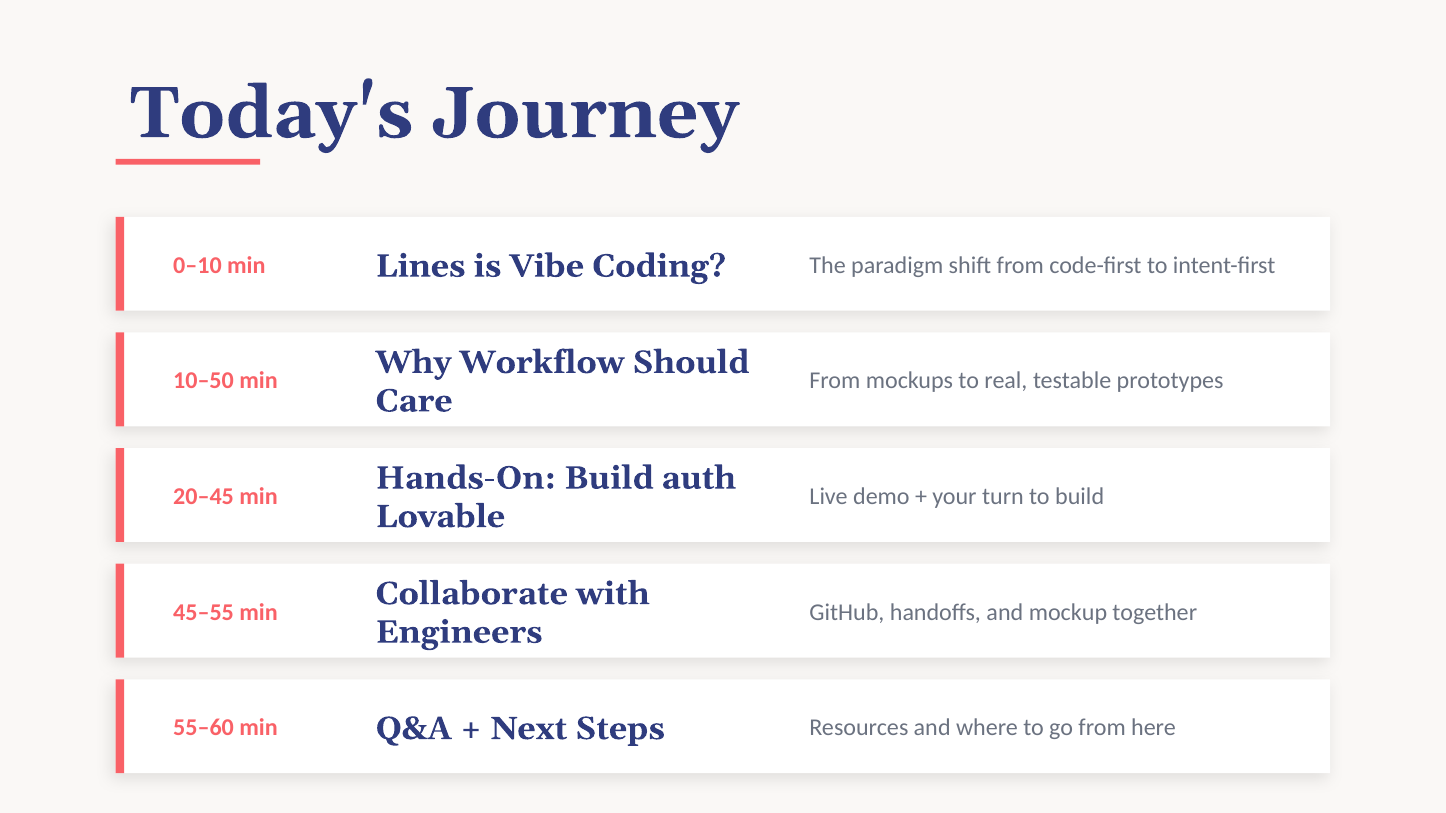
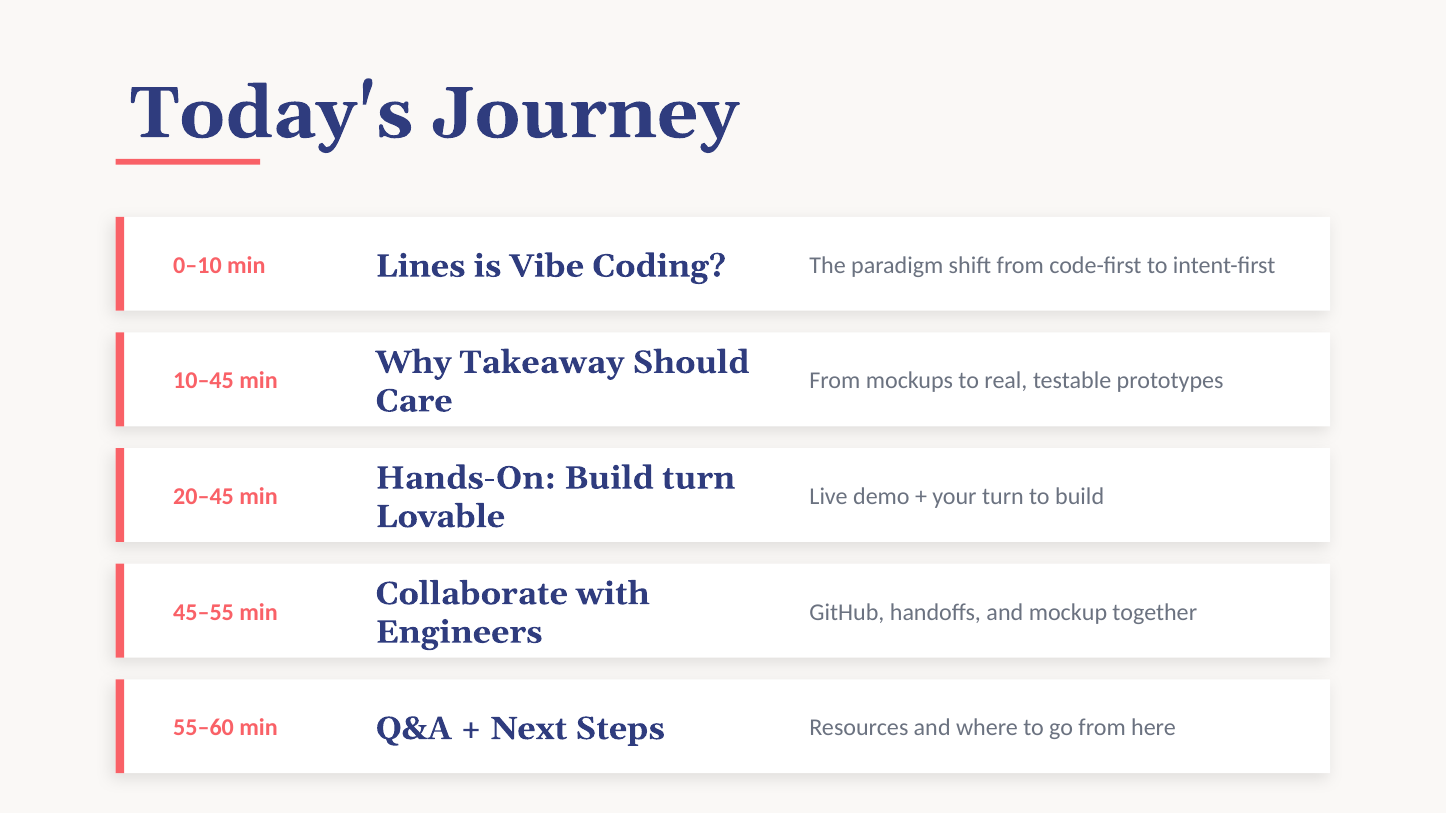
Workflow: Workflow -> Takeaway
10–50: 10–50 -> 10–45
Build auth: auth -> turn
